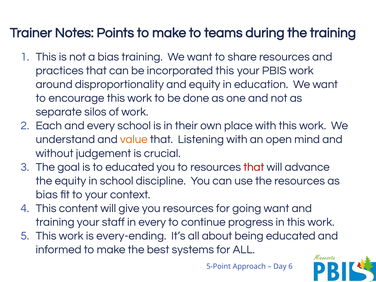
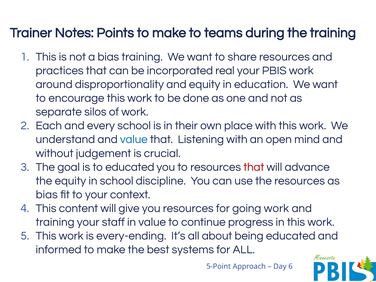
incorporated this: this -> real
value at (134, 139) colour: orange -> blue
going want: want -> work
in every: every -> value
